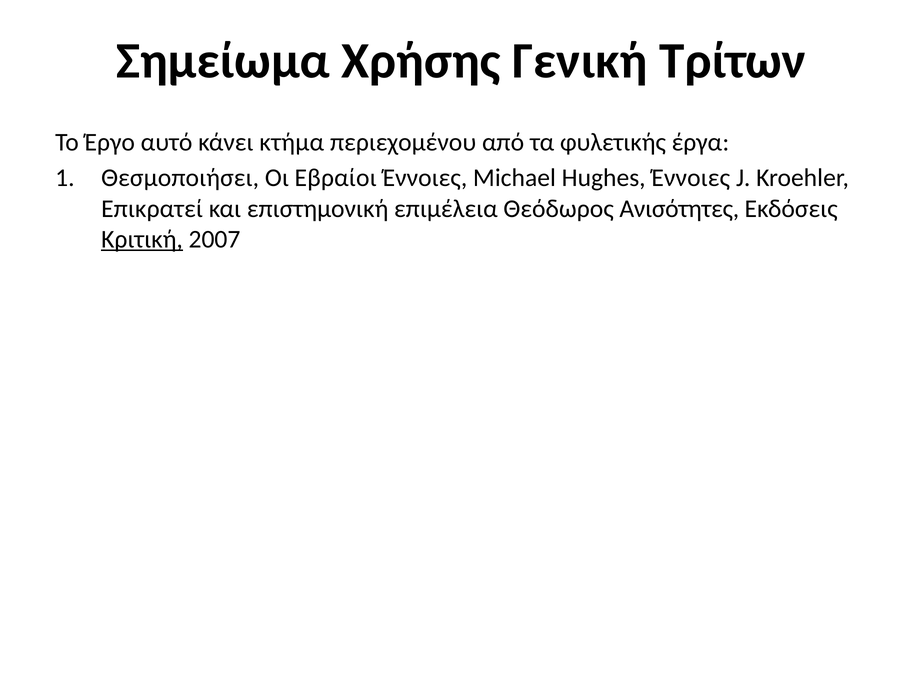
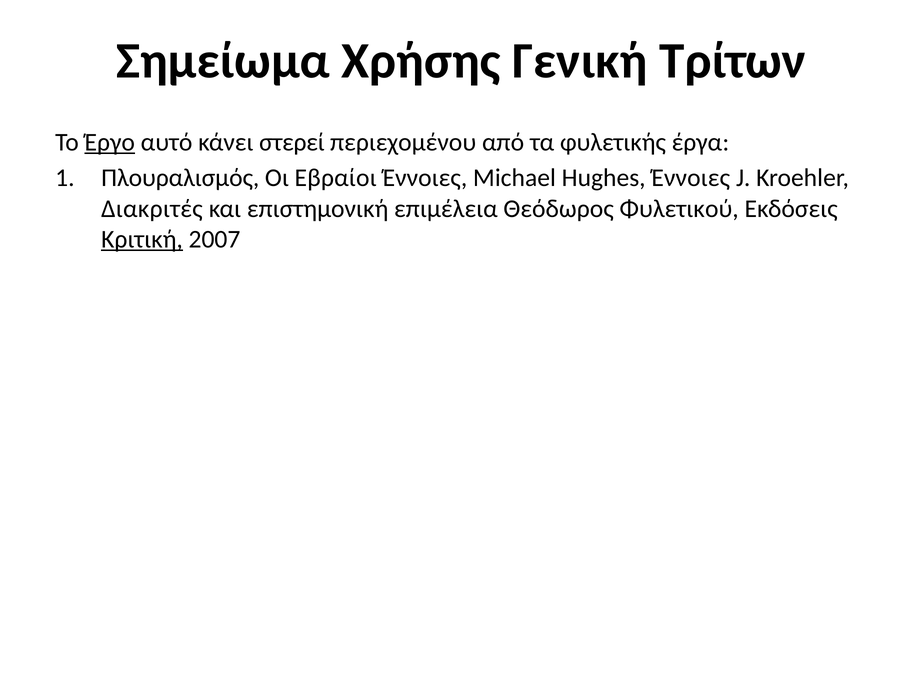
Έργο underline: none -> present
κτήμα: κτήμα -> στερεί
Θεσμοποιήσει: Θεσμοποιήσει -> Πλουραλισμός
Επικρατεί: Επικρατεί -> Διακριτές
Ανισότητες: Ανισότητες -> Φυλετικού
